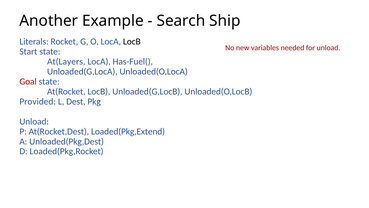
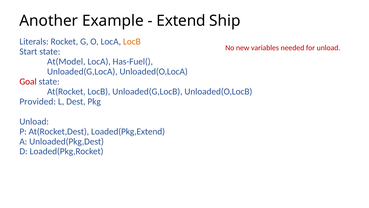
Search: Search -> Extend
LocB at (132, 42) colour: black -> orange
At(Layers: At(Layers -> At(Model
